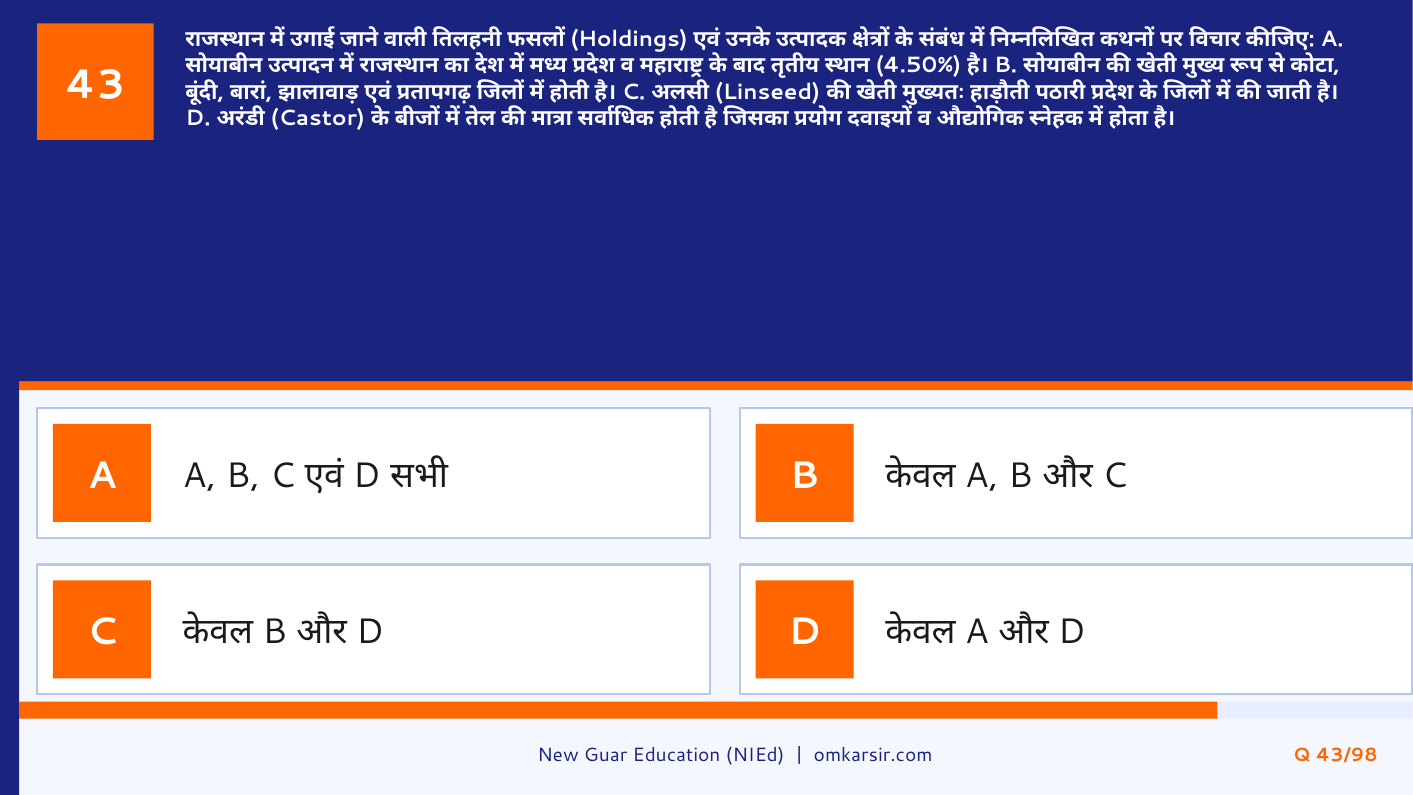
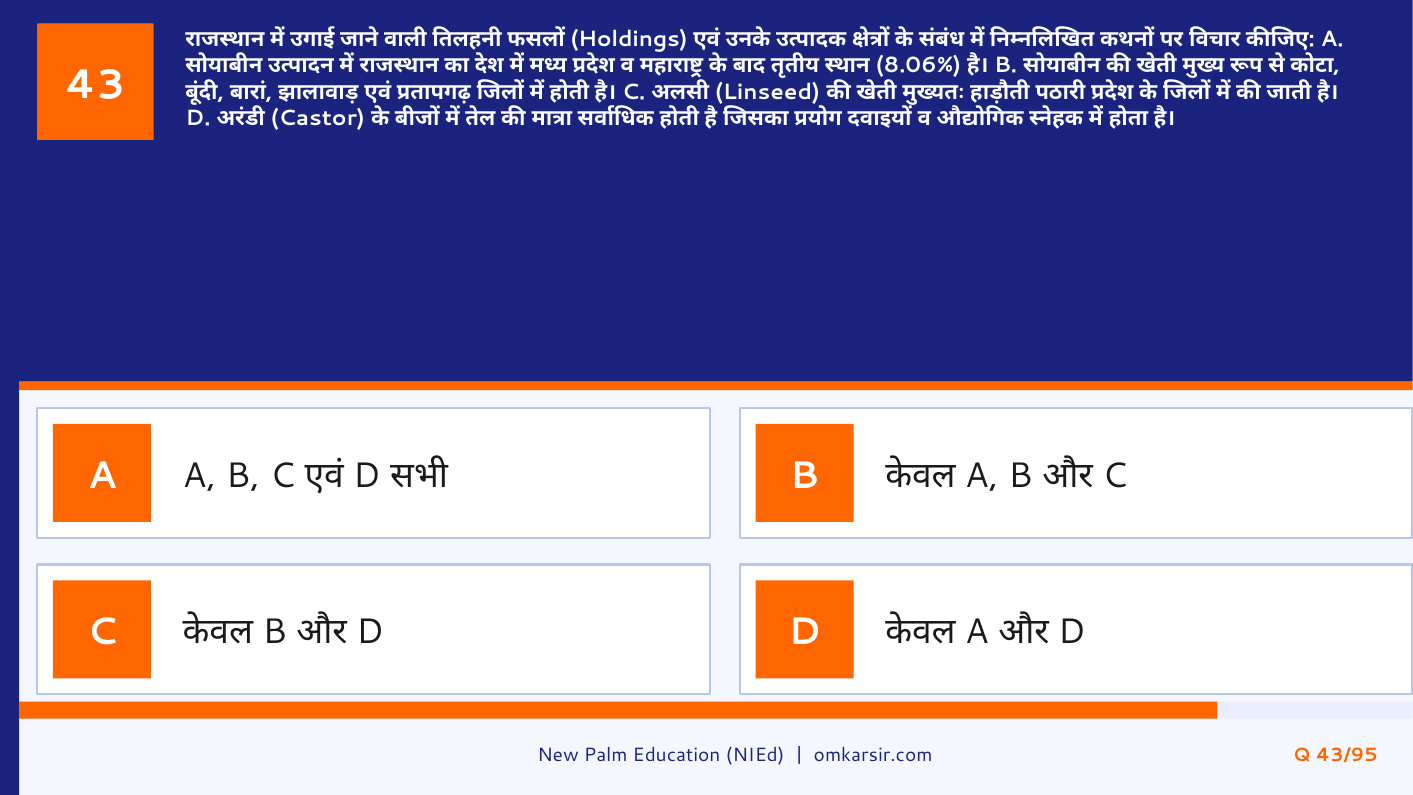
4.50%: 4.50% -> 8.06%
Guar: Guar -> Palm
43/98: 43/98 -> 43/95
